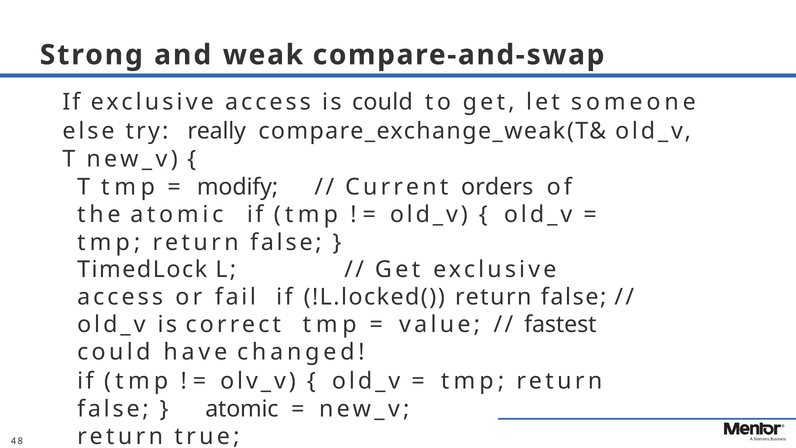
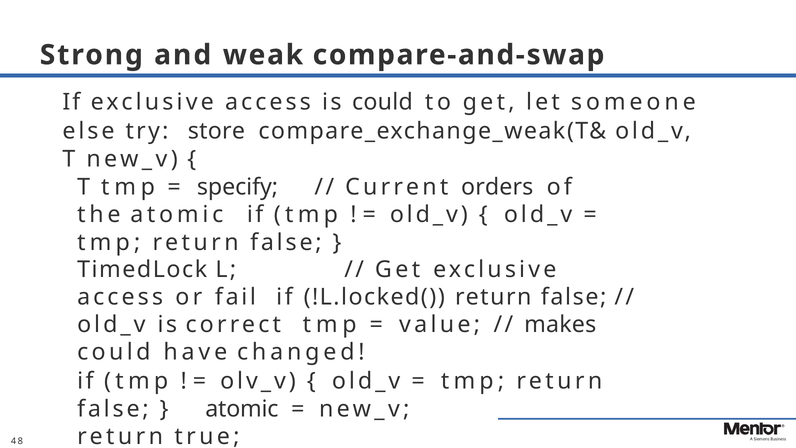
really: really -> store
modify: modify -> specify
fastest: fastest -> makes
